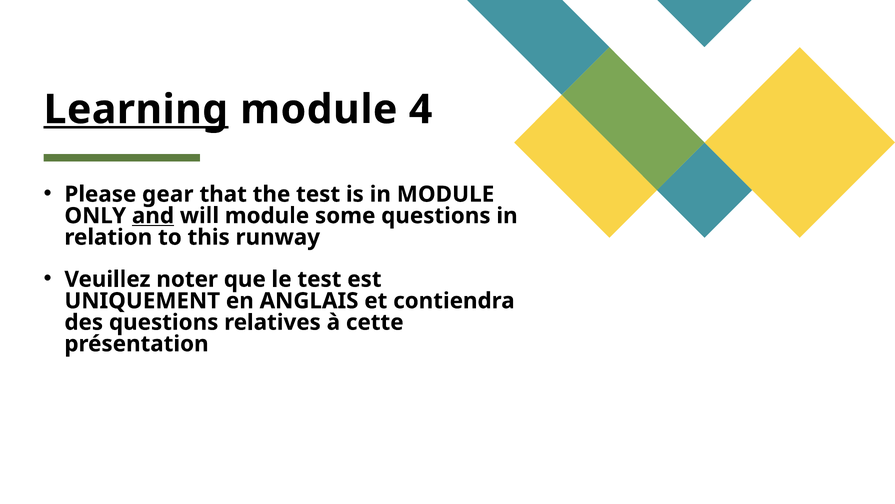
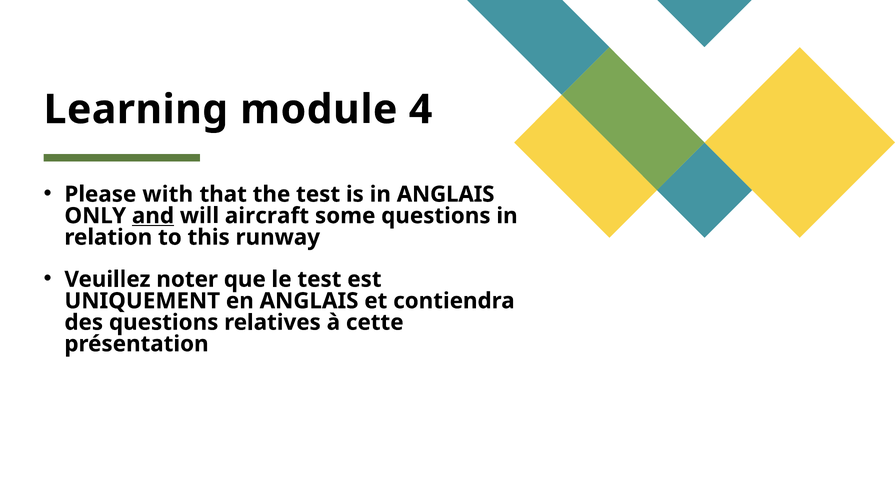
Learning underline: present -> none
gear: gear -> with
in MODULE: MODULE -> ANGLAIS
will module: module -> aircraft
